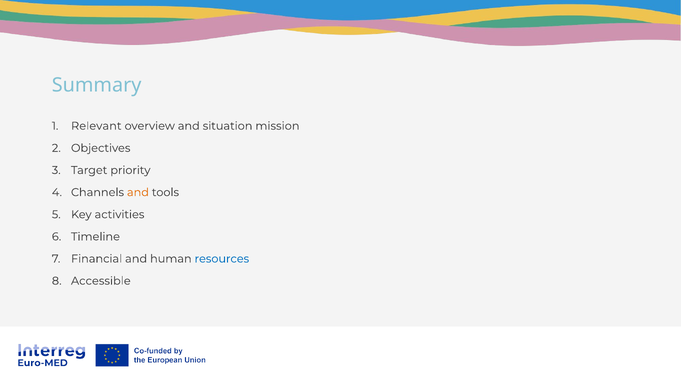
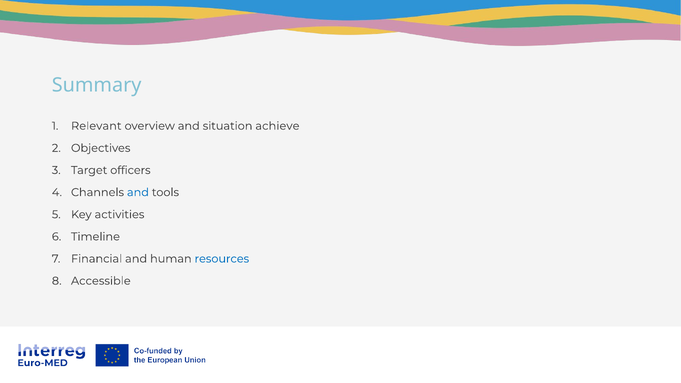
mission: mission -> achieve
priority: priority -> officers
and at (138, 192) colour: orange -> blue
